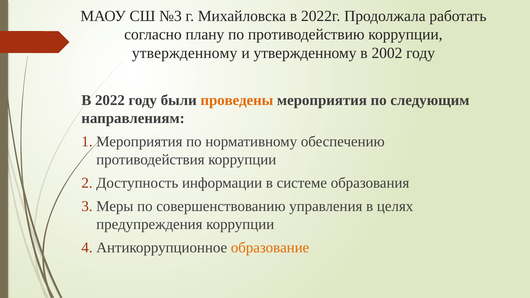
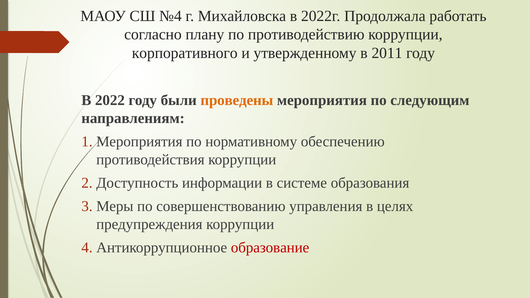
№3: №3 -> №4
утвержденному at (185, 53): утвержденному -> корпоративного
2002: 2002 -> 2011
образование colour: orange -> red
